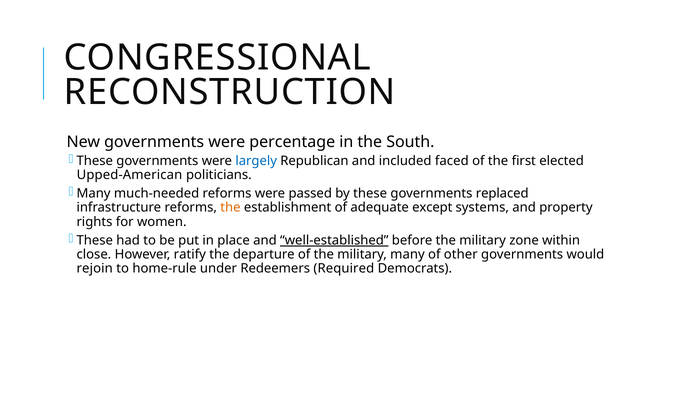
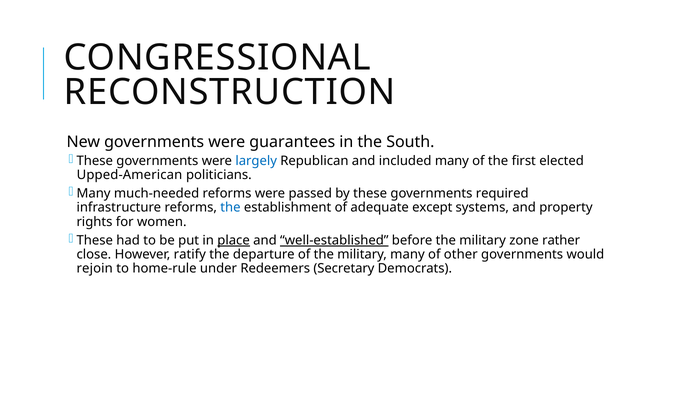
percentage: percentage -> guarantees
included faced: faced -> many
replaced: replaced -> required
the at (230, 208) colour: orange -> blue
place underline: none -> present
within: within -> rather
Required: Required -> Secretary
